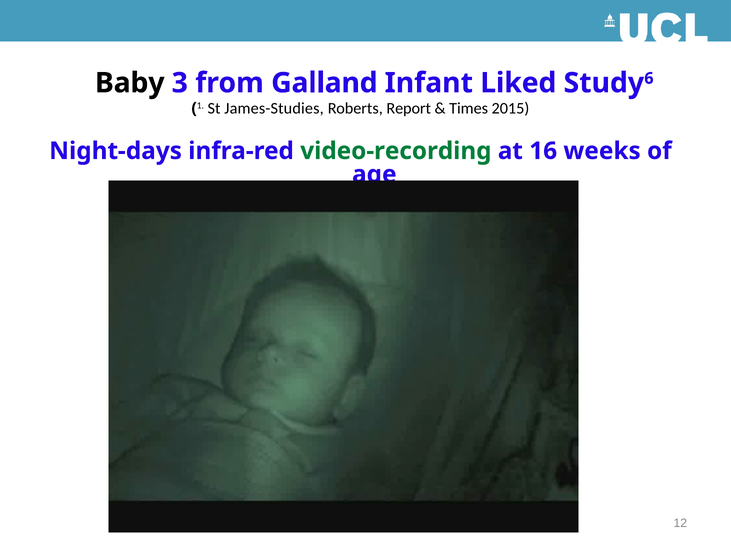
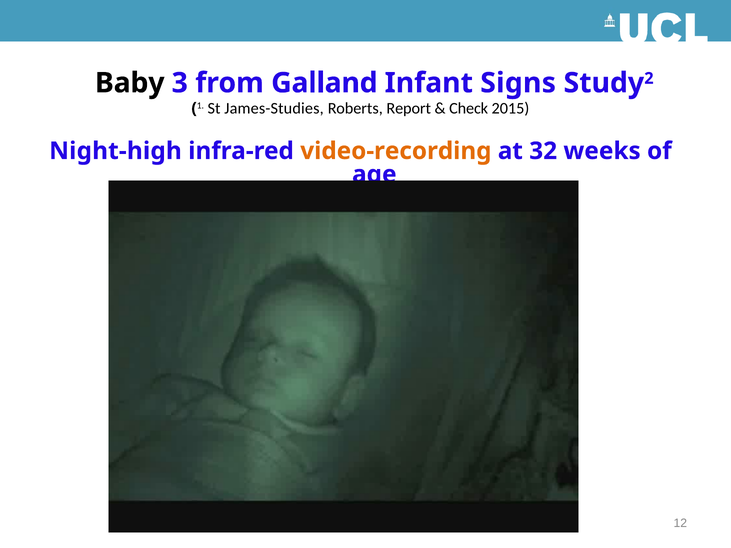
Liked: Liked -> Signs
6: 6 -> 2
Times: Times -> Check
Night-days: Night-days -> Night-high
video-recording colour: green -> orange
16: 16 -> 32
